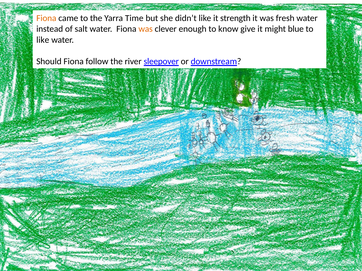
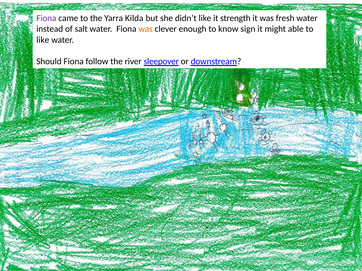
Fiona at (46, 18) colour: orange -> purple
Time: Time -> Kilda
give: give -> sign
blue: blue -> able
